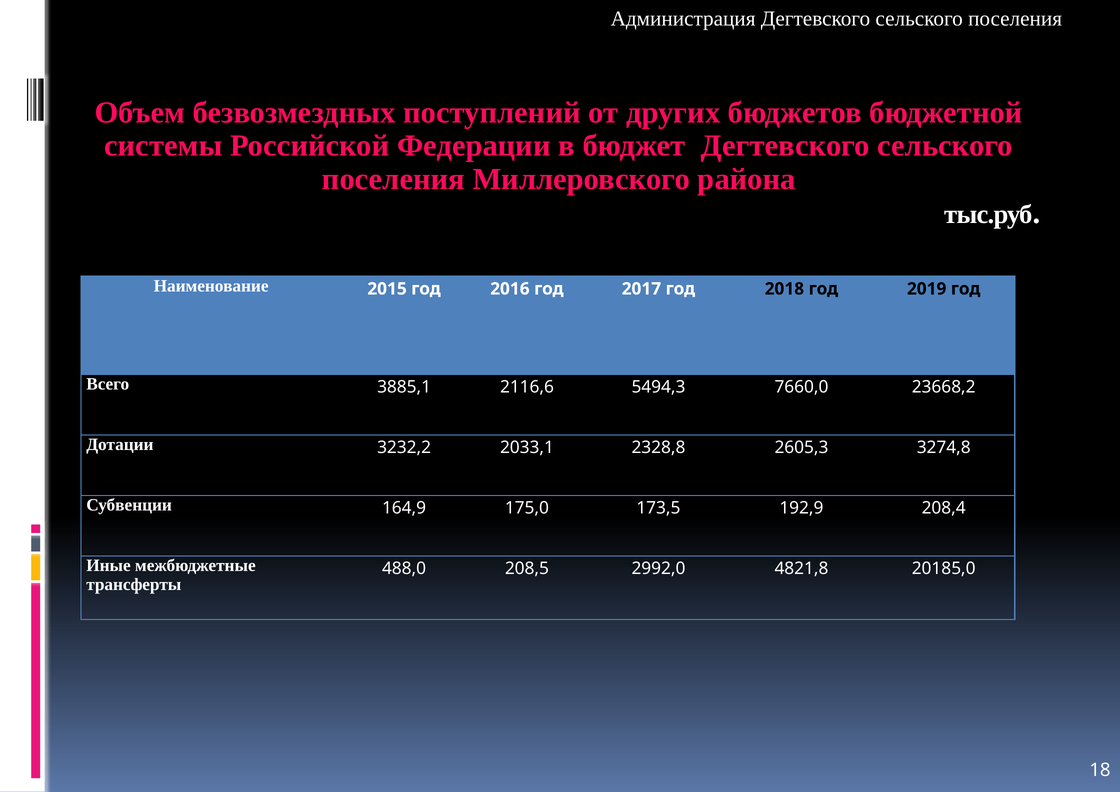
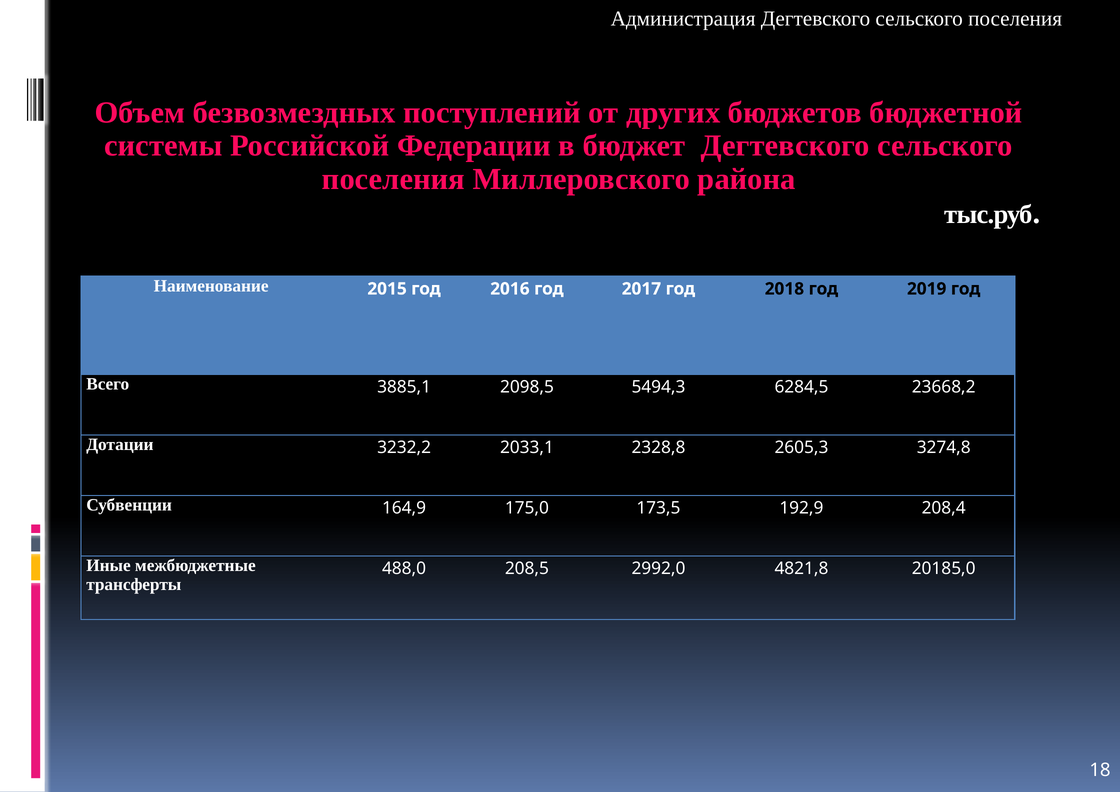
2116,6: 2116,6 -> 2098,5
7660,0: 7660,0 -> 6284,5
